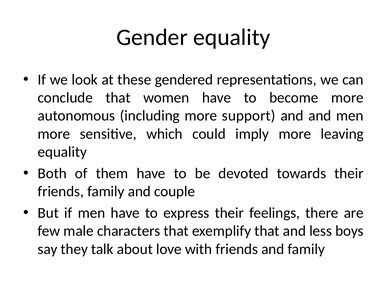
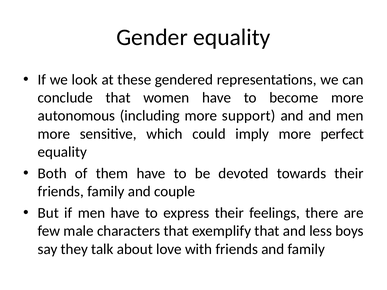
leaving: leaving -> perfect
